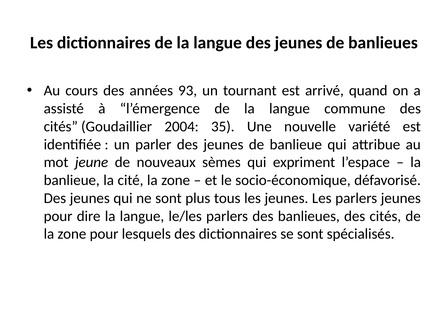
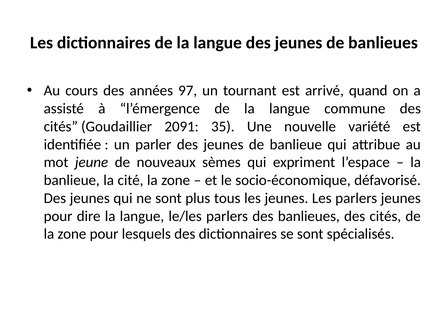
93: 93 -> 97
2004: 2004 -> 2091
